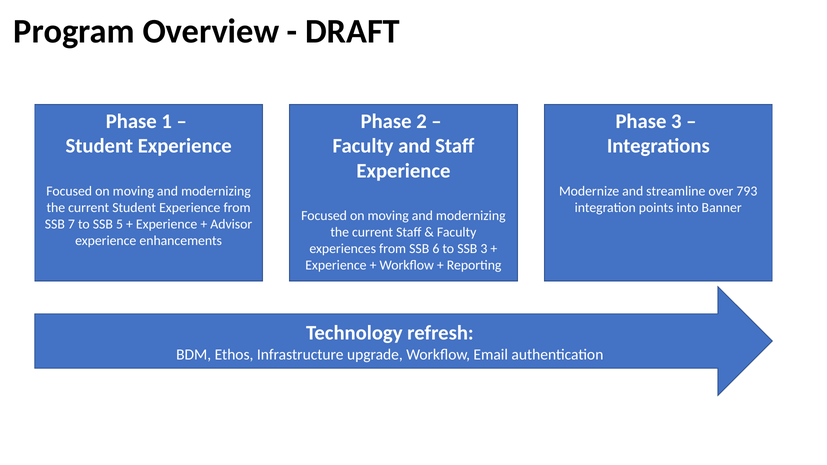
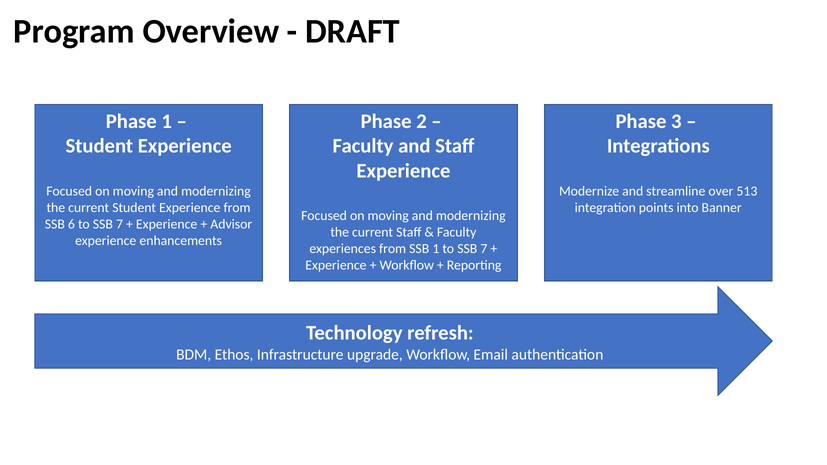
793: 793 -> 513
7: 7 -> 6
5 at (120, 224): 5 -> 7
SSB 6: 6 -> 1
3 at (484, 249): 3 -> 7
